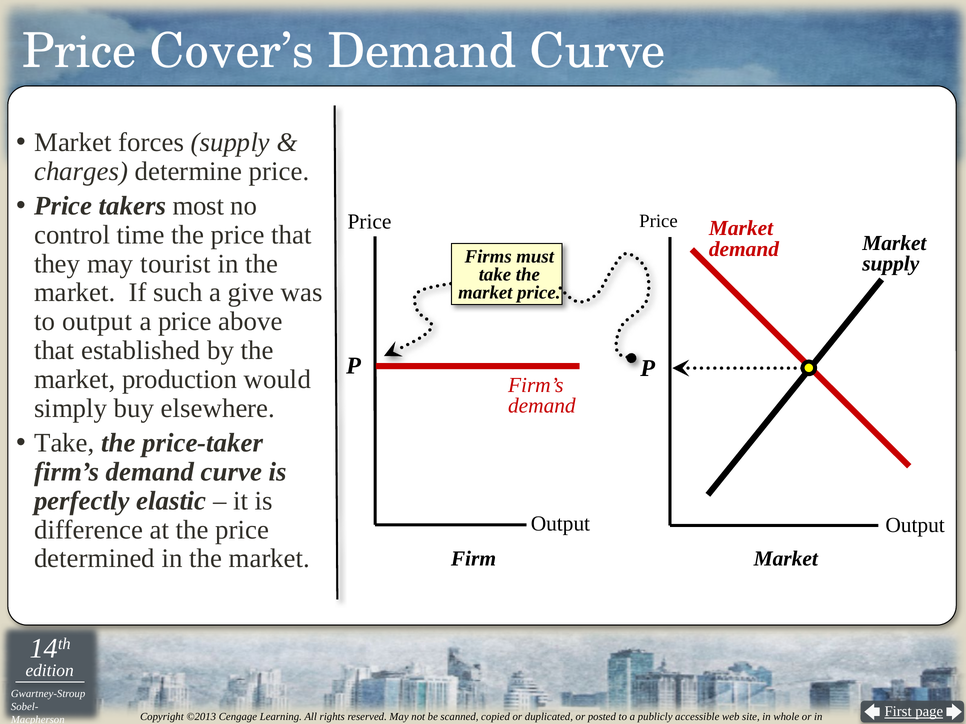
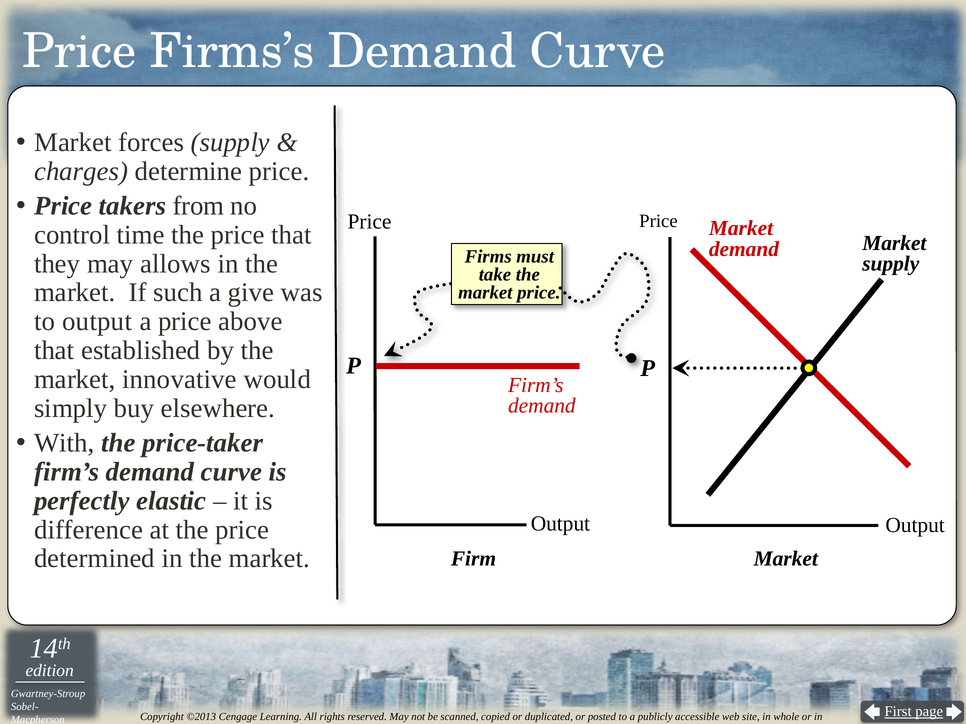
Cover’s: Cover’s -> Firms’s
most: most -> from
tourist: tourist -> allows
production: production -> innovative
Take at (64, 443): Take -> With
